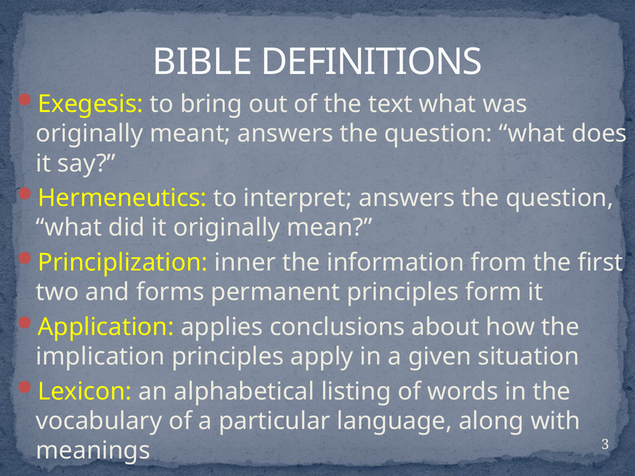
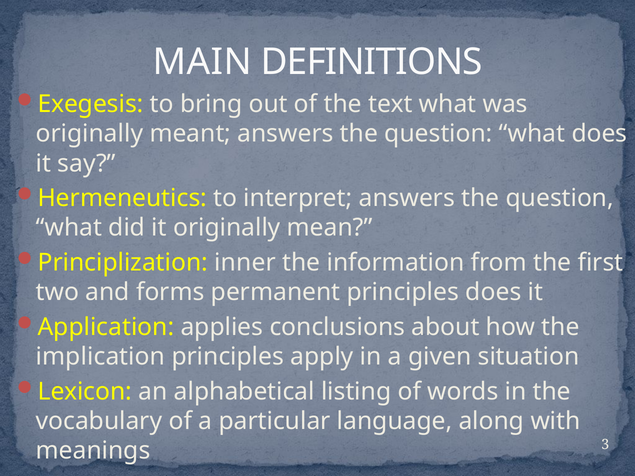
BIBLE: BIBLE -> MAIN
principles form: form -> does
